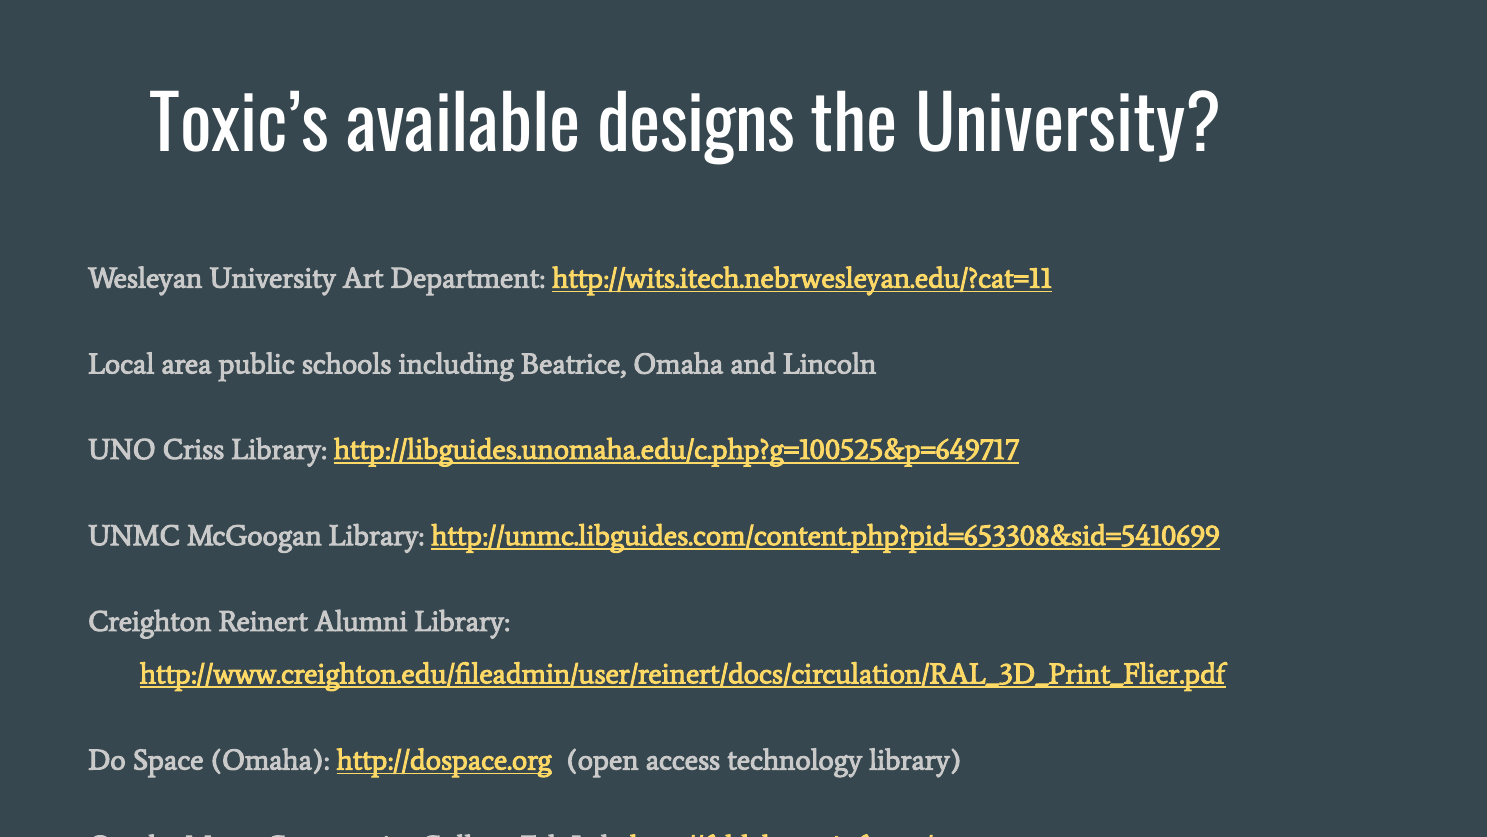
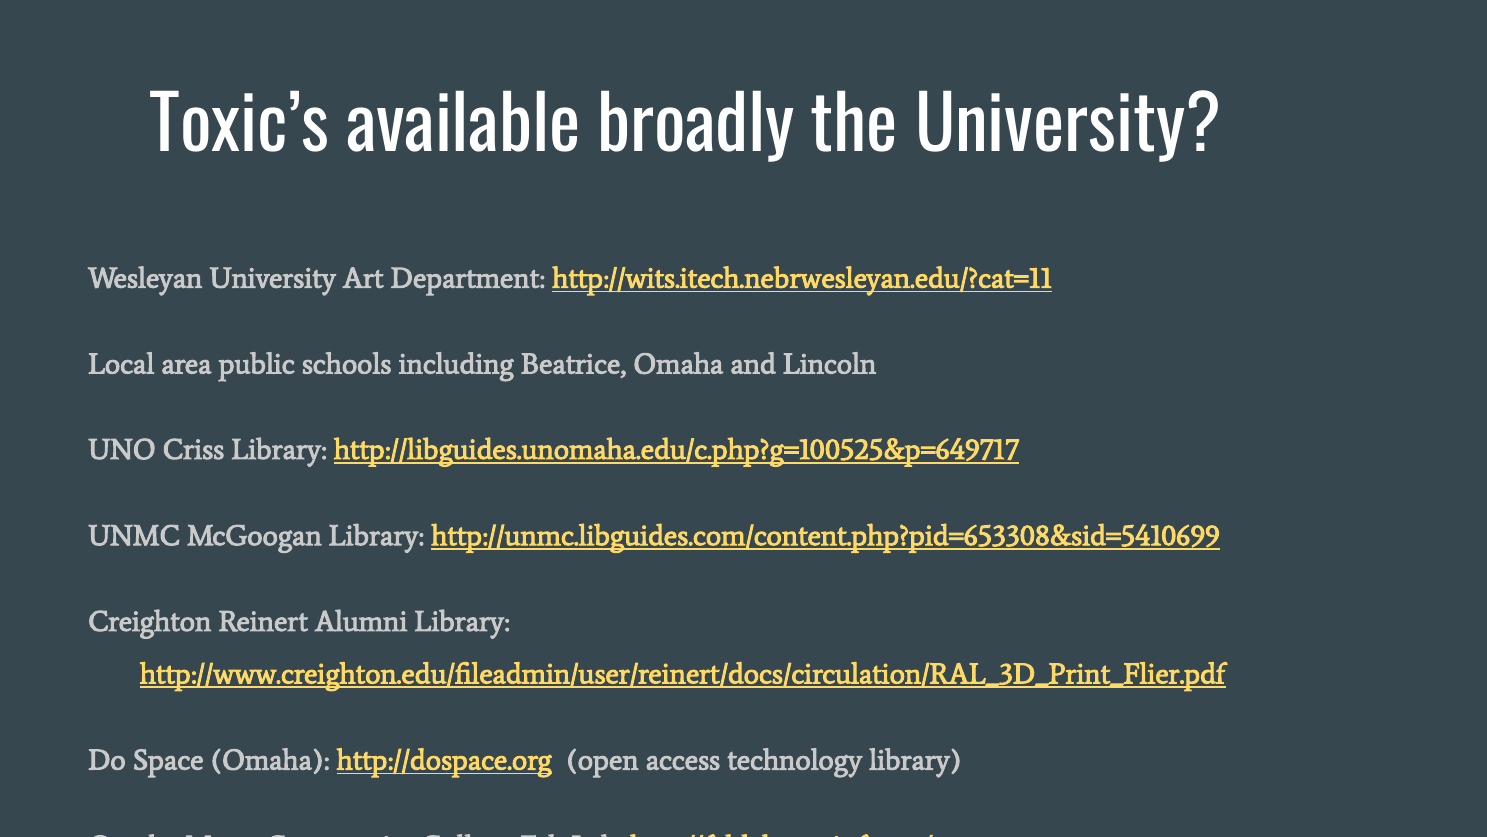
designs: designs -> broadly
